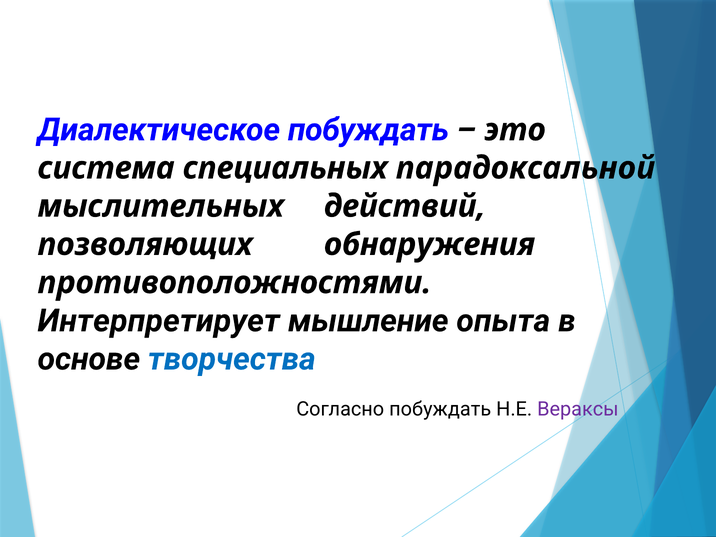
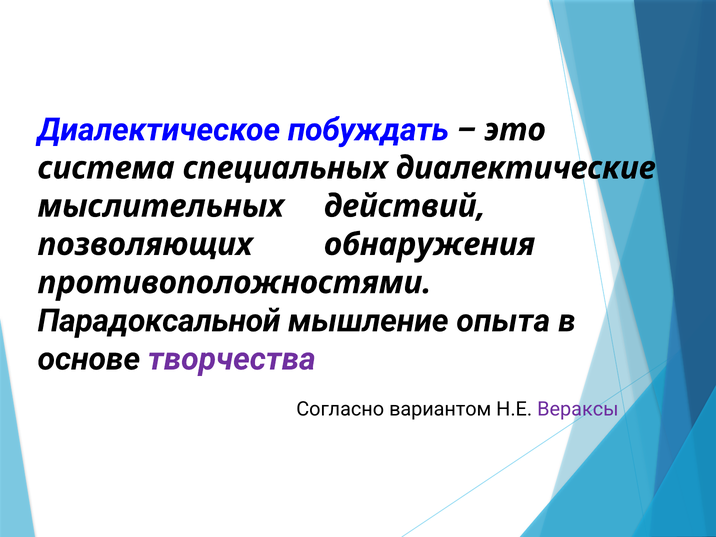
парадоксальной: парадоксальной -> диалектические
Интерпретирует: Интерпретирует -> Парадоксальной
творчества colour: blue -> purple
Согласно побуждать: побуждать -> вариантом
